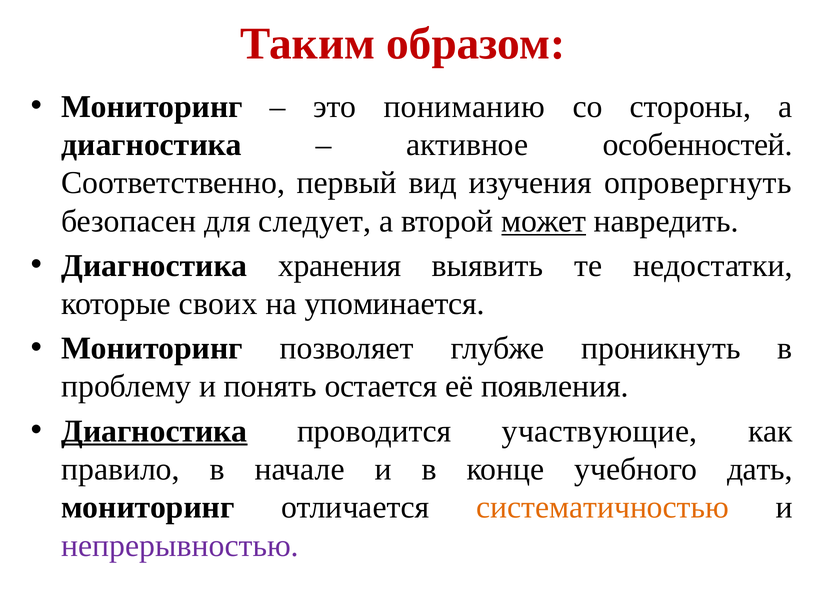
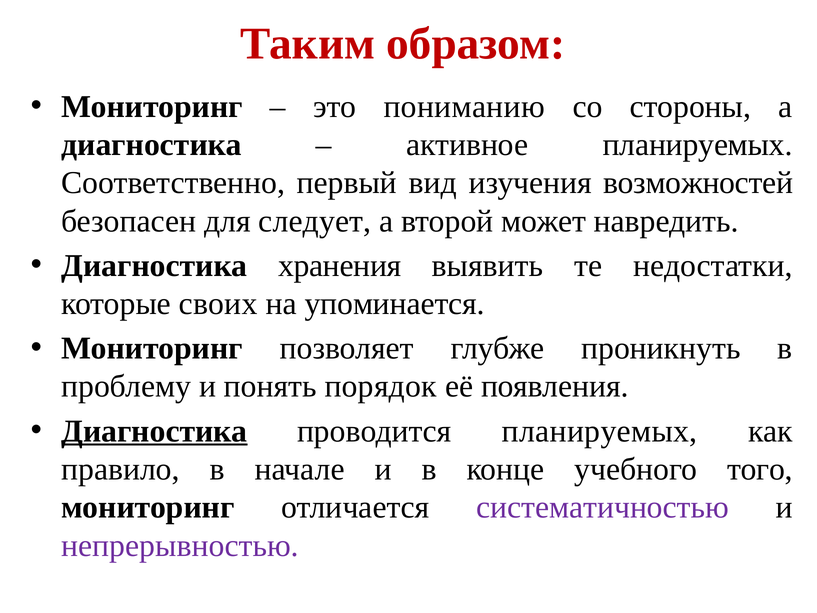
активное особенностей: особенностей -> планируемых
опровергнуть: опровергнуть -> возможностей
может underline: present -> none
остается: остается -> порядок
проводится участвующие: участвующие -> планируемых
дать: дать -> того
систематичностью colour: orange -> purple
